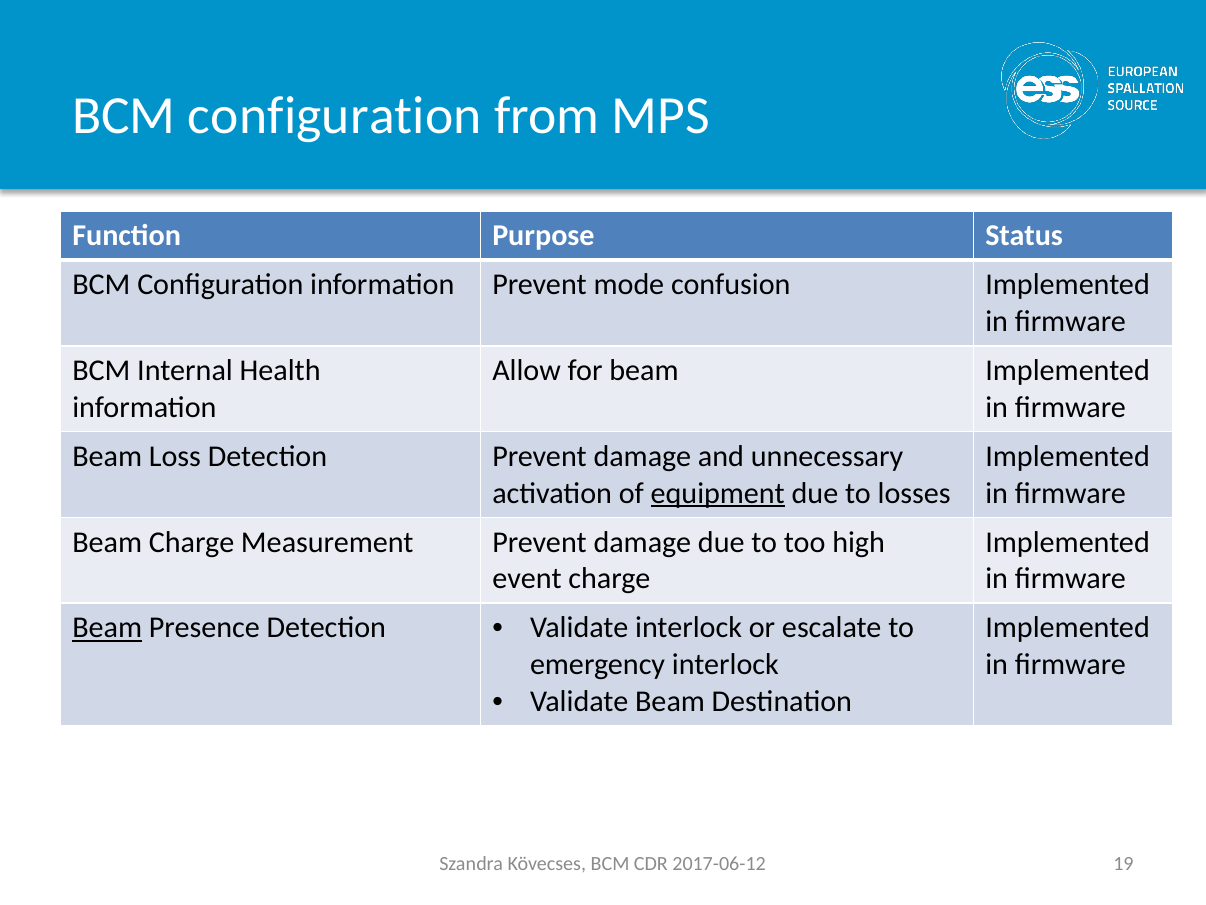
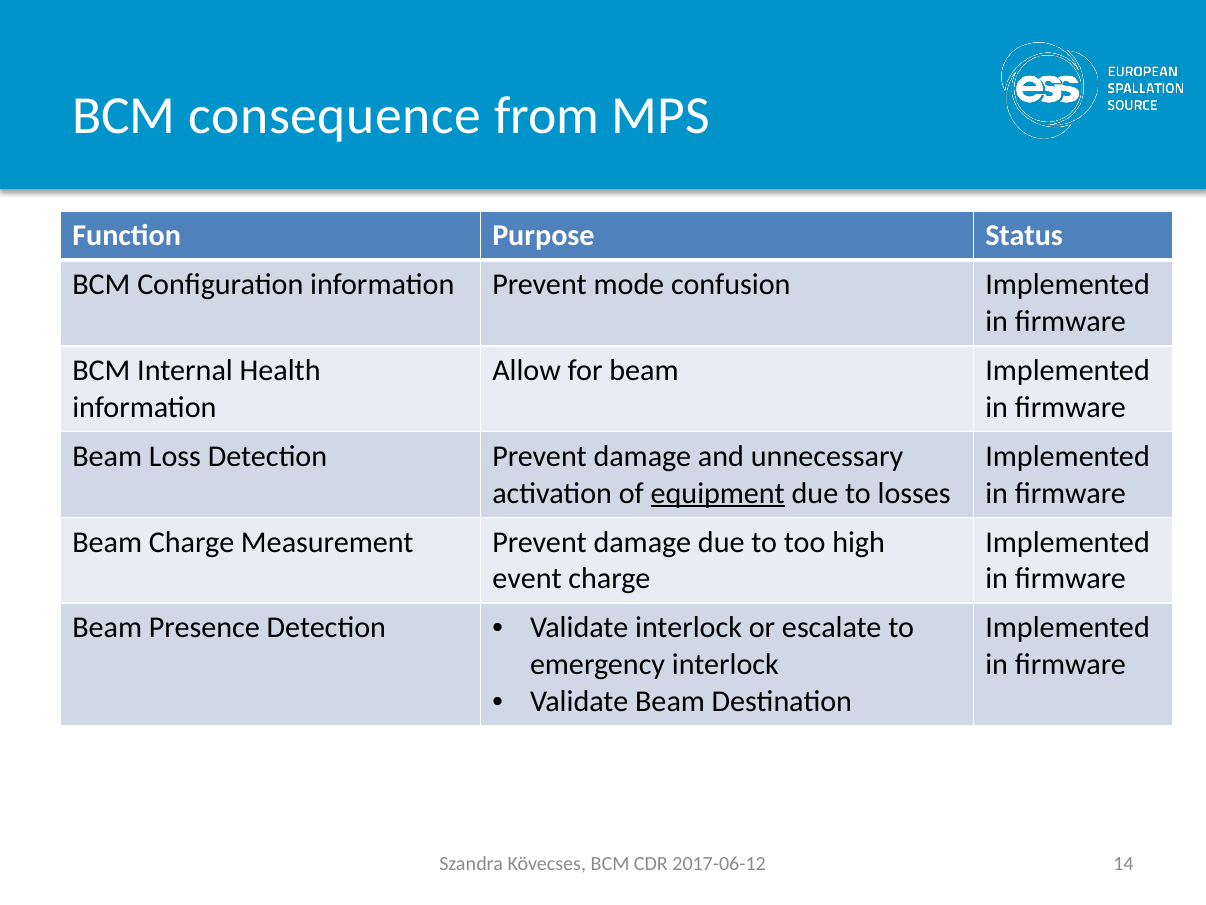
configuration at (335, 115): configuration -> consequence
Beam at (107, 628) underline: present -> none
19: 19 -> 14
